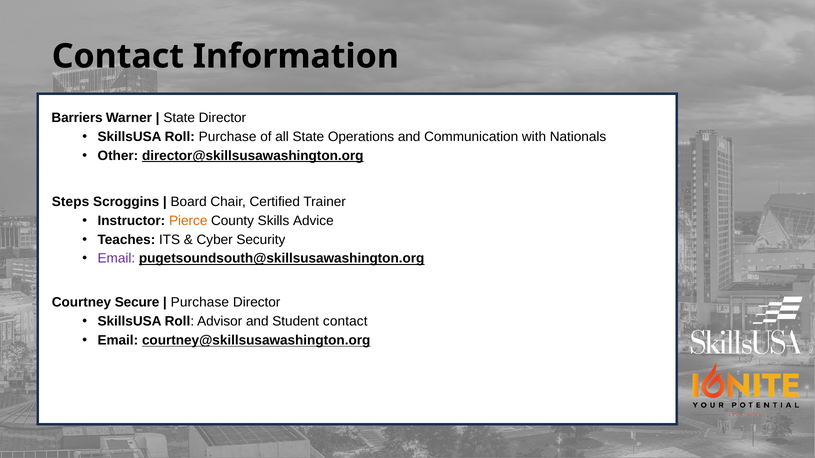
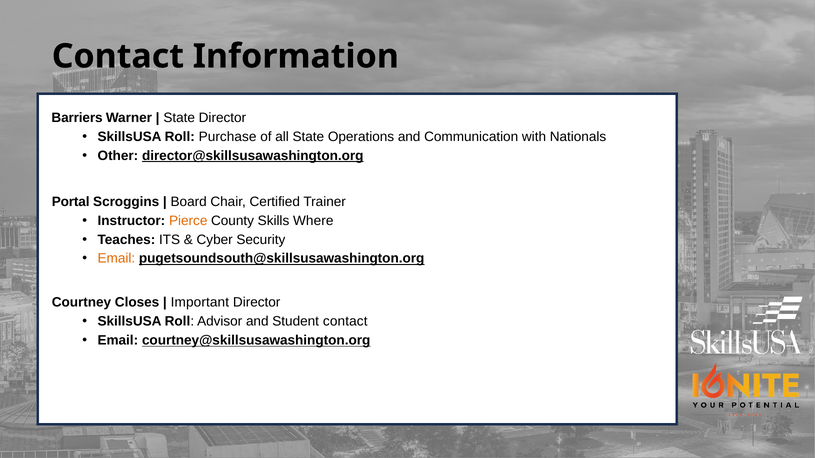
Steps: Steps -> Portal
Advice: Advice -> Where
Email at (116, 259) colour: purple -> orange
Secure: Secure -> Closes
Purchase at (200, 303): Purchase -> Important
